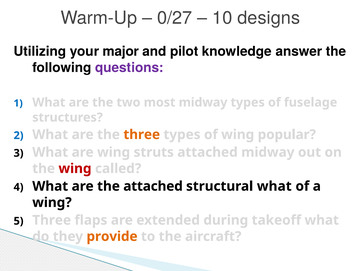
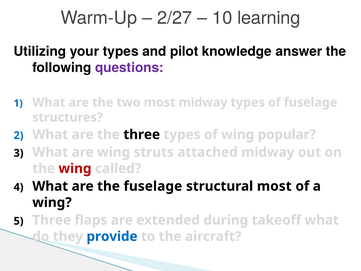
0/27: 0/27 -> 2/27
designs: designs -> learning
your major: major -> types
three at (142, 134) colour: orange -> black
the attached: attached -> fuselage
structural what: what -> most
provide colour: orange -> blue
